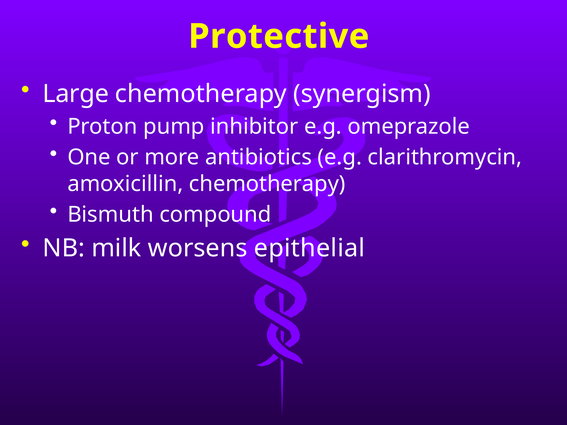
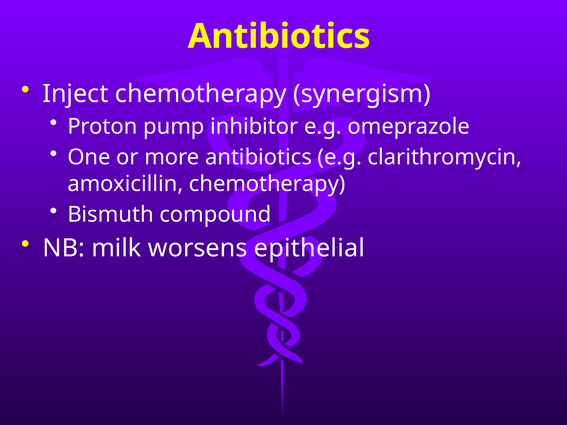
Protective at (279, 36): Protective -> Antibiotics
Large: Large -> Inject
